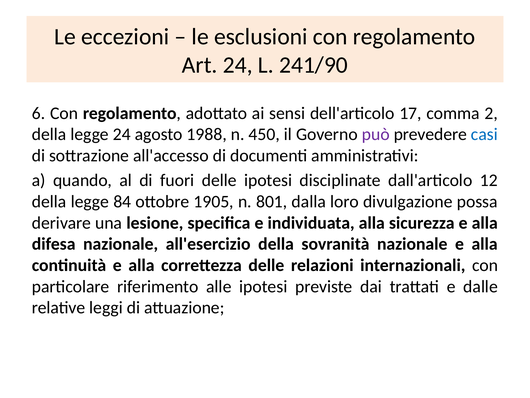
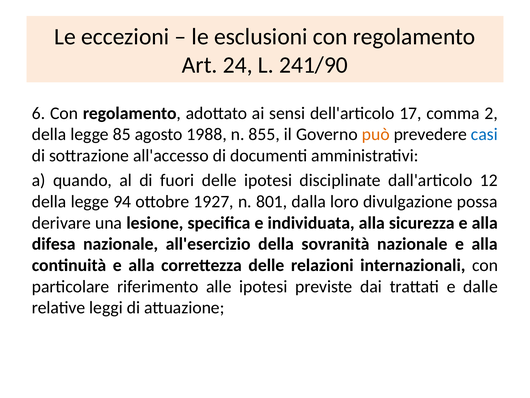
legge 24: 24 -> 85
450: 450 -> 855
può colour: purple -> orange
84: 84 -> 94
1905: 1905 -> 1927
